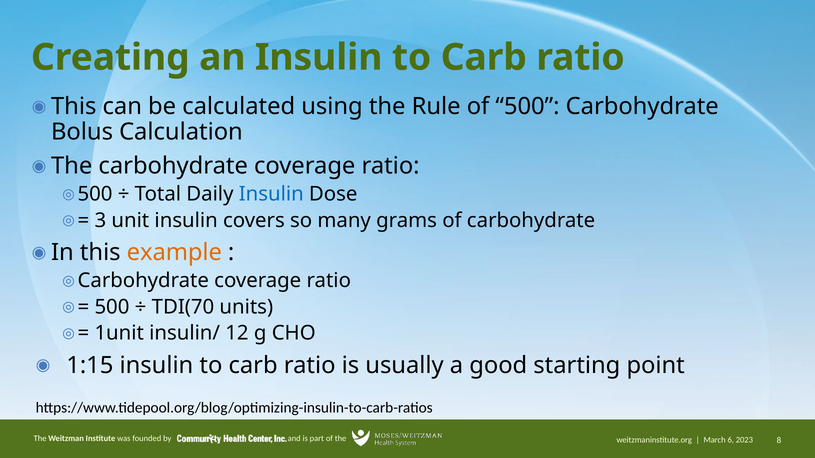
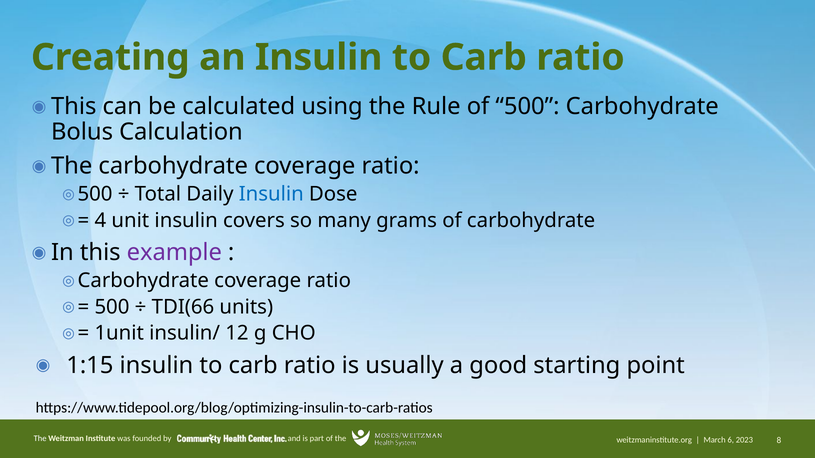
3: 3 -> 4
example colour: orange -> purple
TDI(70: TDI(70 -> TDI(66
